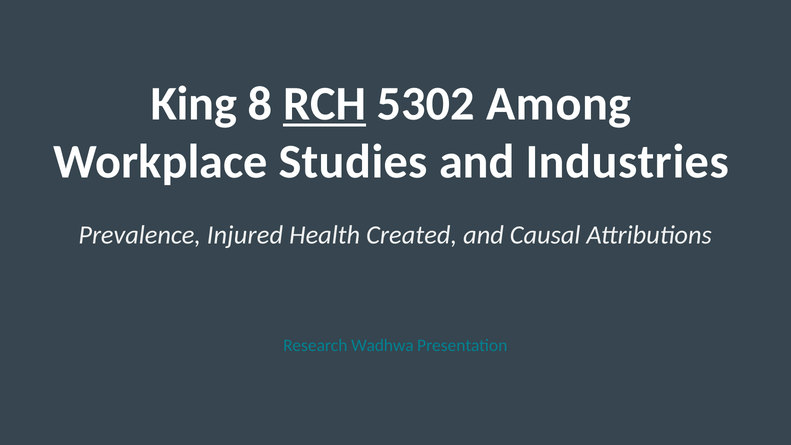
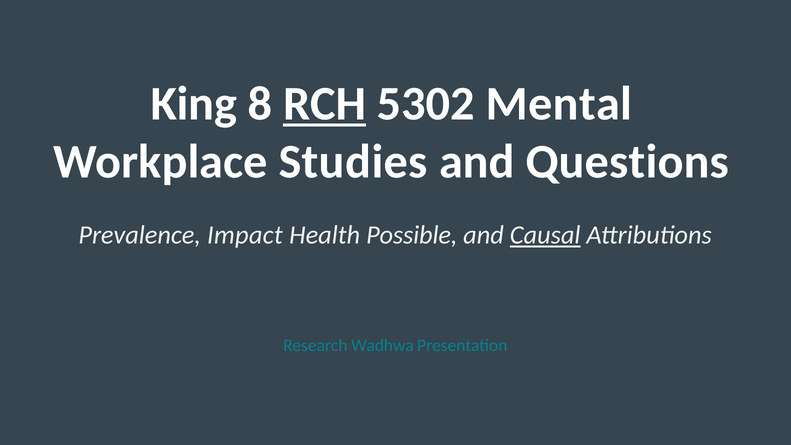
Among: Among -> Mental
Industries: Industries -> Questions
Injured: Injured -> Impact
Created: Created -> Possible
Causal underline: none -> present
